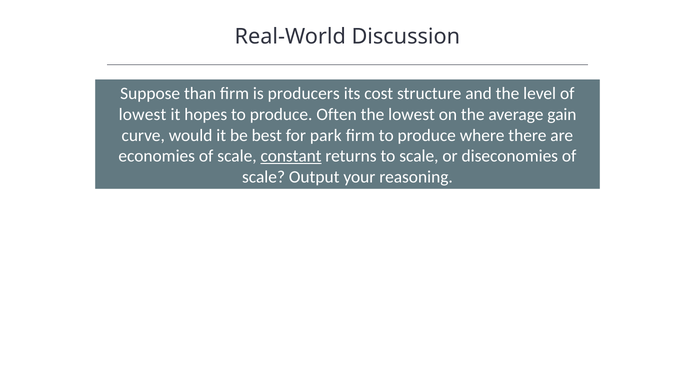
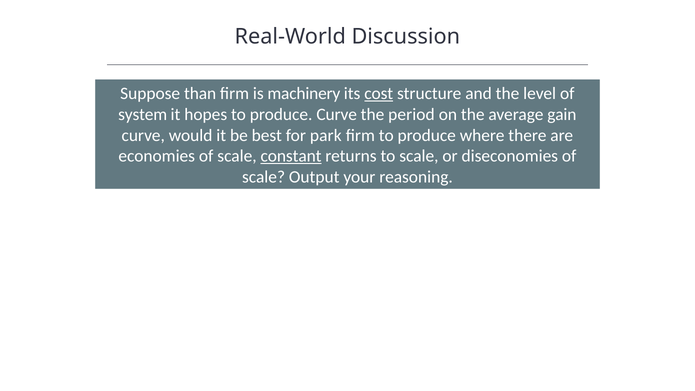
producers: producers -> machinery
cost underline: none -> present
lowest at (143, 114): lowest -> system
produce Often: Often -> Curve
the lowest: lowest -> period
